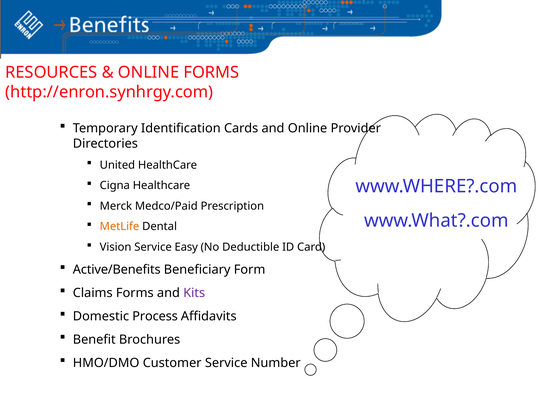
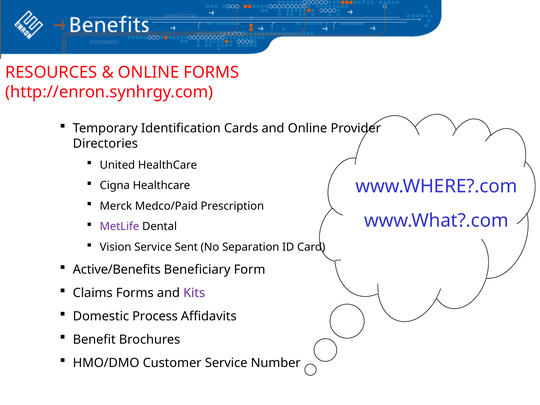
MetLife colour: orange -> purple
Easy: Easy -> Sent
Deductible: Deductible -> Separation
